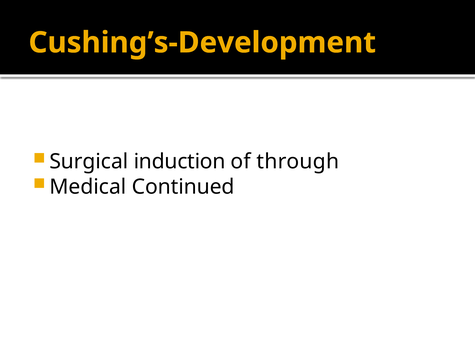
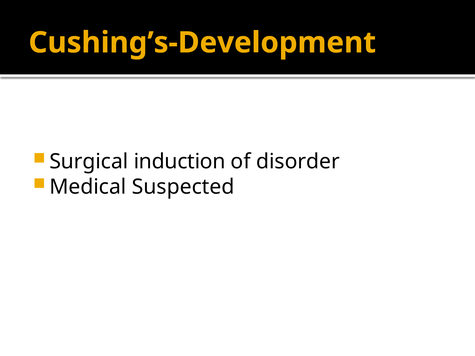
through: through -> disorder
Continued: Continued -> Suspected
